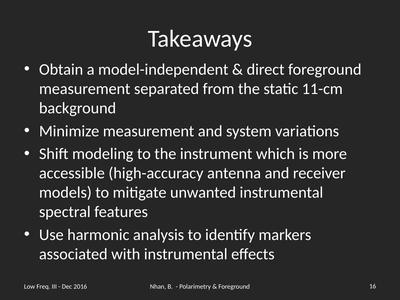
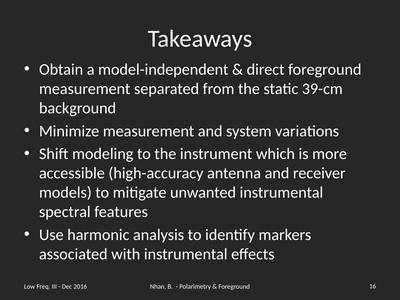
11-cm: 11-cm -> 39-cm
